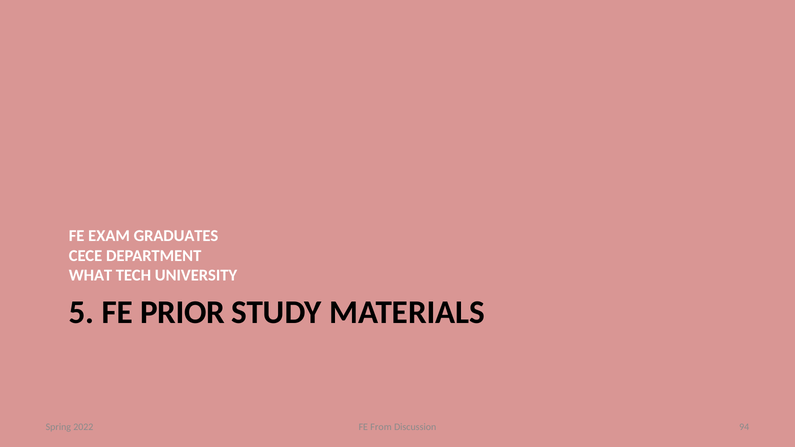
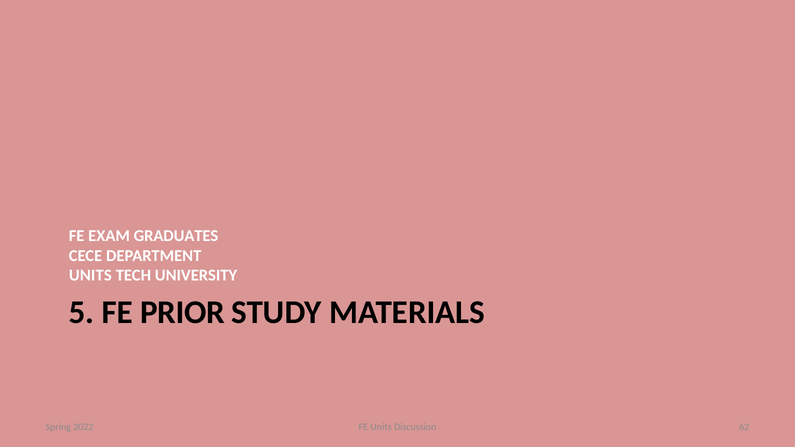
WHAT at (90, 276): WHAT -> UNITS
FE From: From -> Units
94: 94 -> 62
